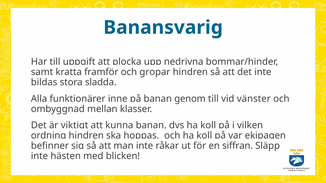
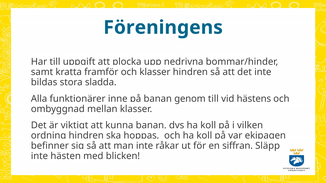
Banansvarig: Banansvarig -> Föreningens
och gropar: gropar -> klasser
vänster: vänster -> hästens
